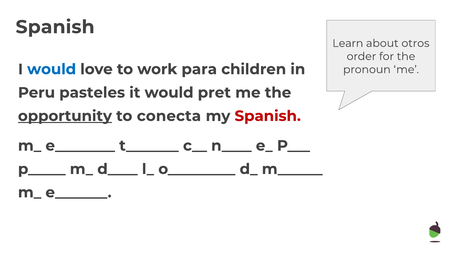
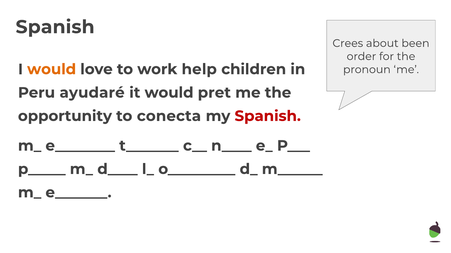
Learn: Learn -> Crees
otros: otros -> been
would at (52, 69) colour: blue -> orange
para: para -> help
pasteles: pasteles -> ayudaré
opportunity underline: present -> none
